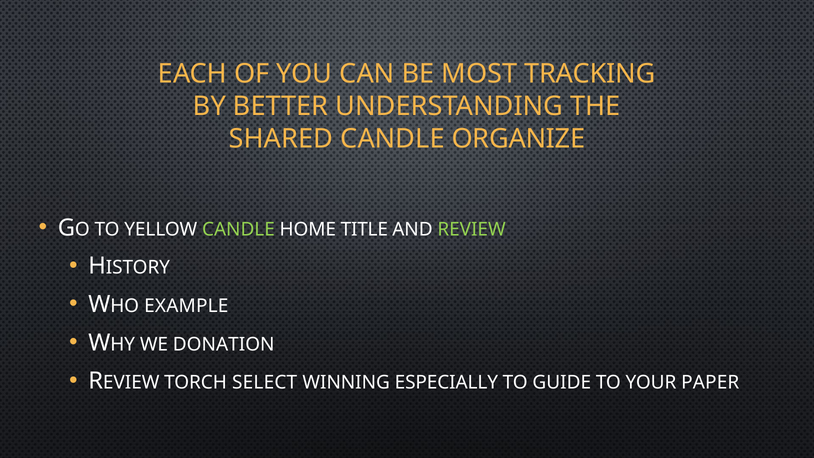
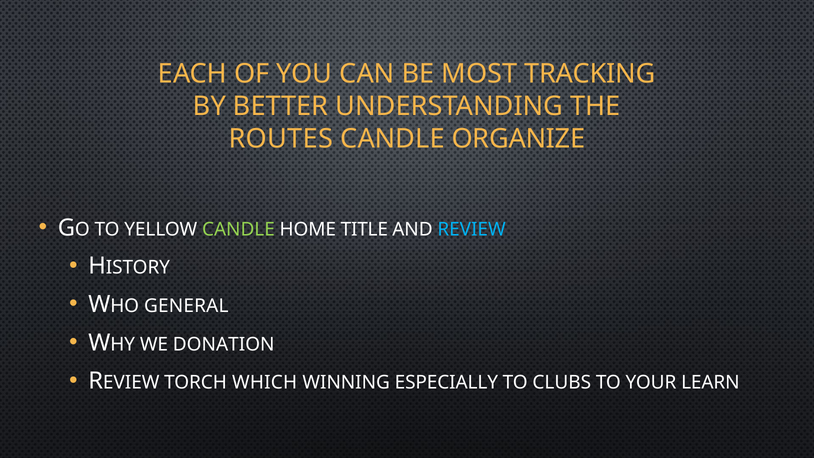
SHARED: SHARED -> ROUTES
REVIEW colour: light green -> light blue
EXAMPLE: EXAMPLE -> GENERAL
SELECT: SELECT -> WHICH
GUIDE: GUIDE -> CLUBS
PAPER: PAPER -> LEARN
